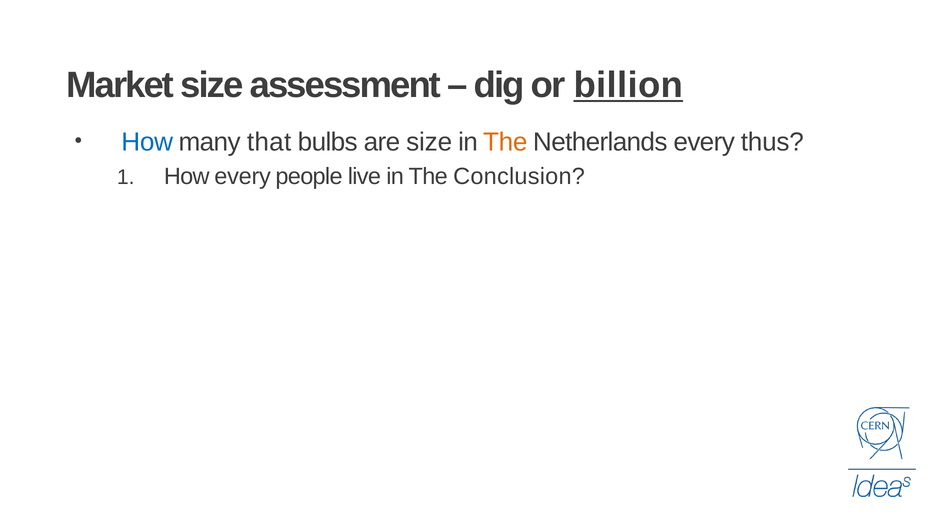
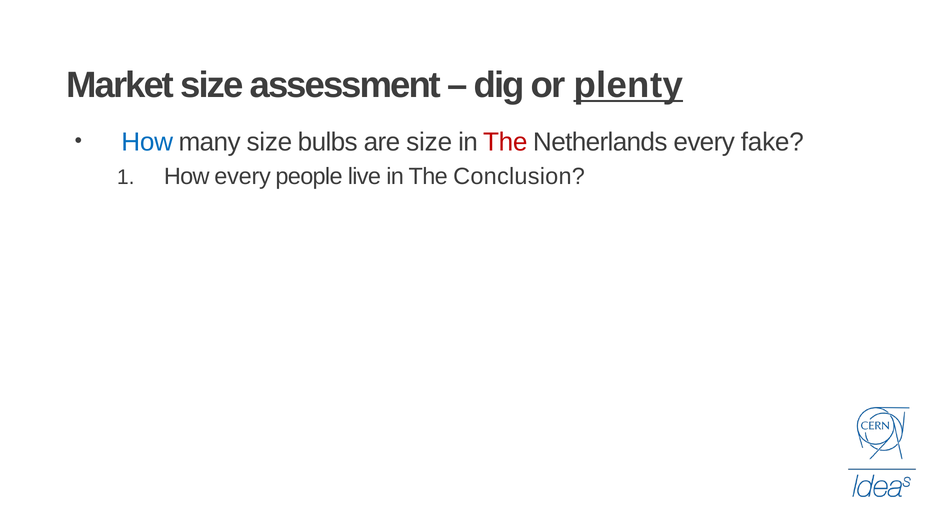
billion: billion -> plenty
many that: that -> size
The at (505, 142) colour: orange -> red
thus: thus -> fake
